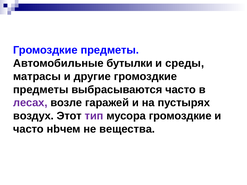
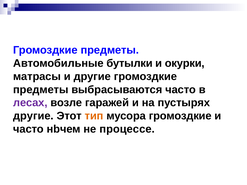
среды: среды -> окурки
воздух at (33, 116): воздух -> другие
тип colour: purple -> orange
вещества: вещества -> процессе
